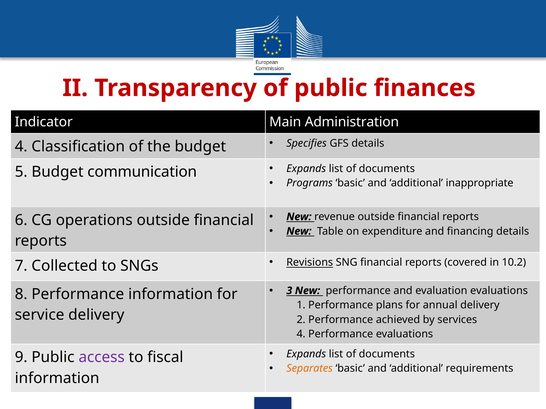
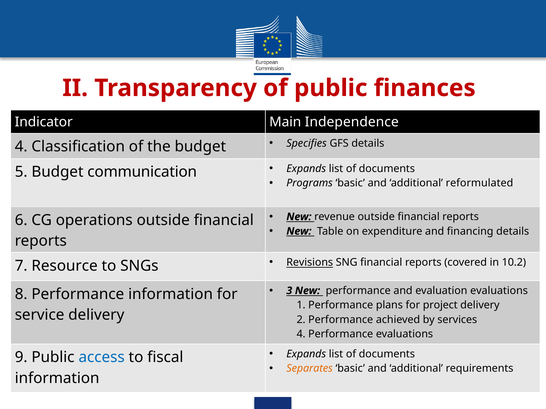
Administration: Administration -> Independence
inappropriate: inappropriate -> reformulated
Collected: Collected -> Resource
annual: annual -> project
access colour: purple -> blue
